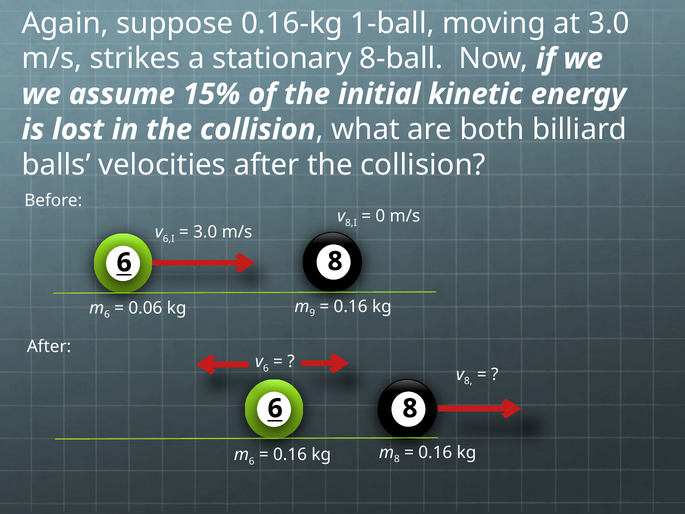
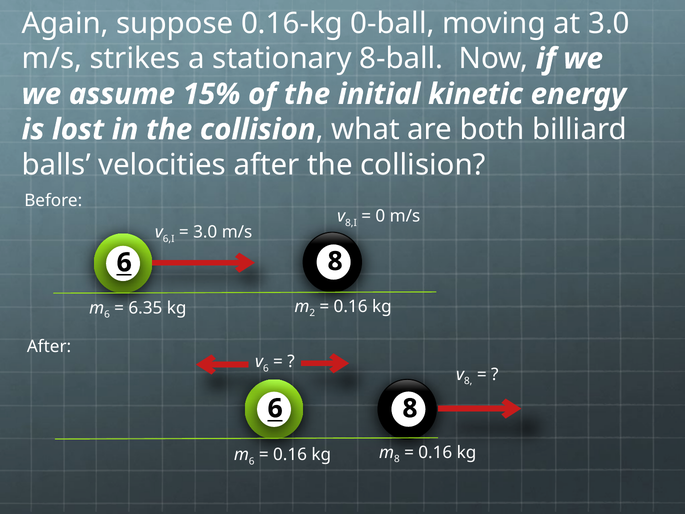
1-ball: 1-ball -> 0-ball
0.06: 0.06 -> 6.35
9: 9 -> 2
